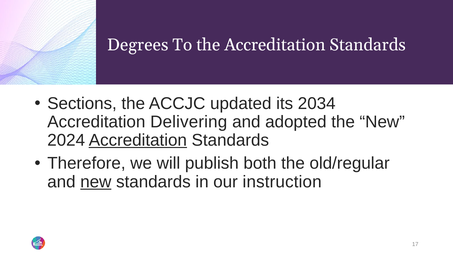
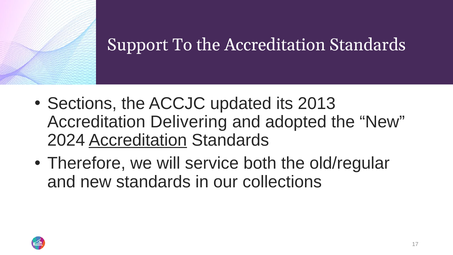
Degrees: Degrees -> Support
2034: 2034 -> 2013
publish: publish -> service
new at (96, 182) underline: present -> none
instruction: instruction -> collections
